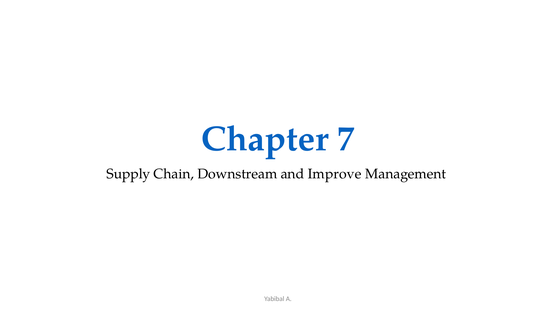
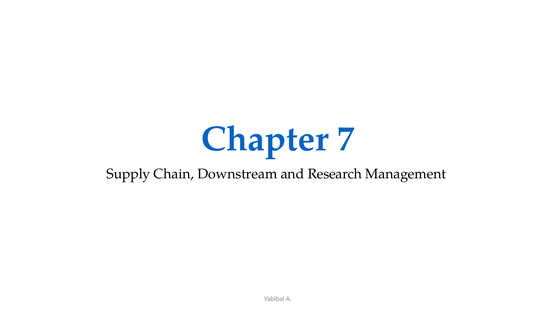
Improve: Improve -> Research
